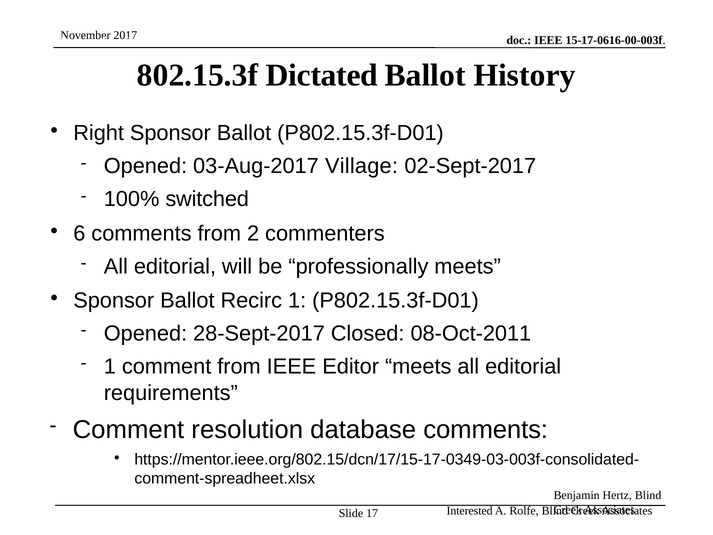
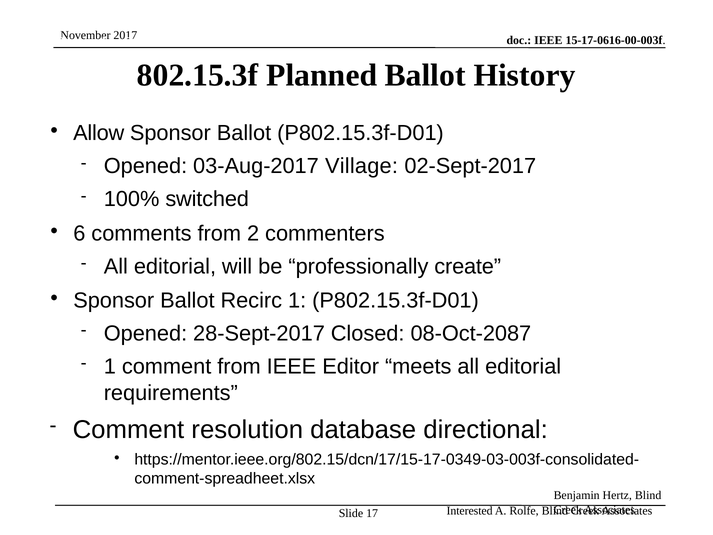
Dictated: Dictated -> Planned
Right: Right -> Allow
professionally meets: meets -> create
08-Oct-2011: 08-Oct-2011 -> 08-Oct-2087
database comments: comments -> directional
